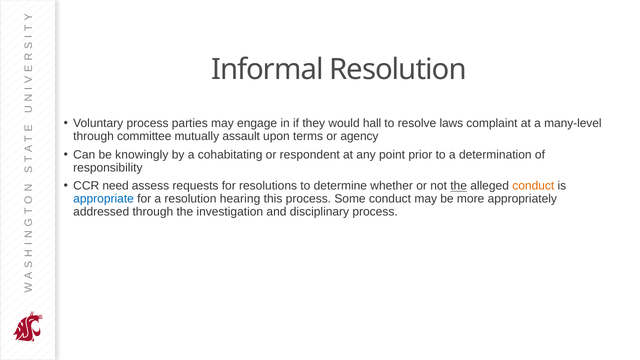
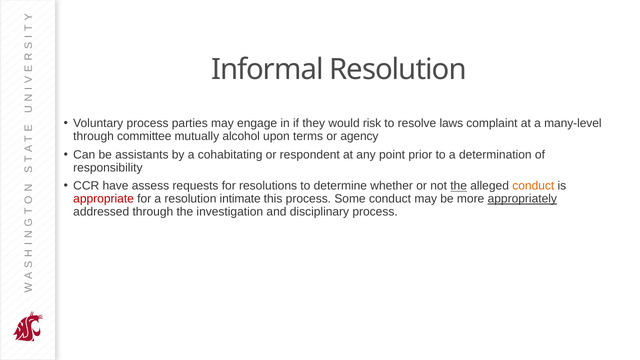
hall: hall -> risk
assault: assault -> alcohol
knowingly: knowingly -> assistants
need: need -> have
appropriate colour: blue -> red
hearing: hearing -> intimate
appropriately underline: none -> present
